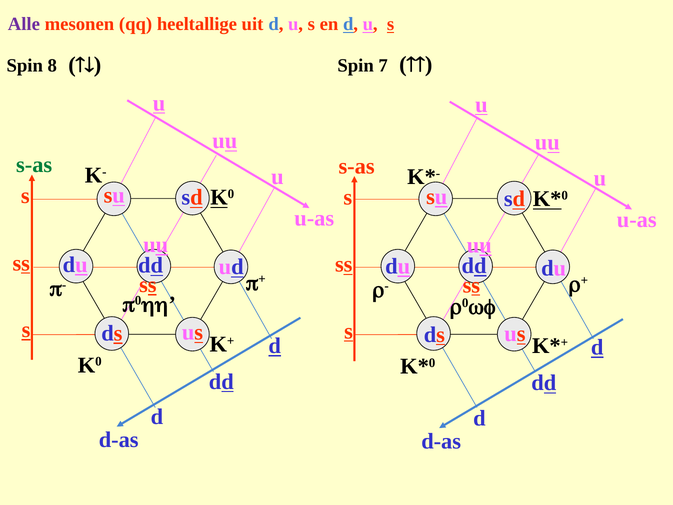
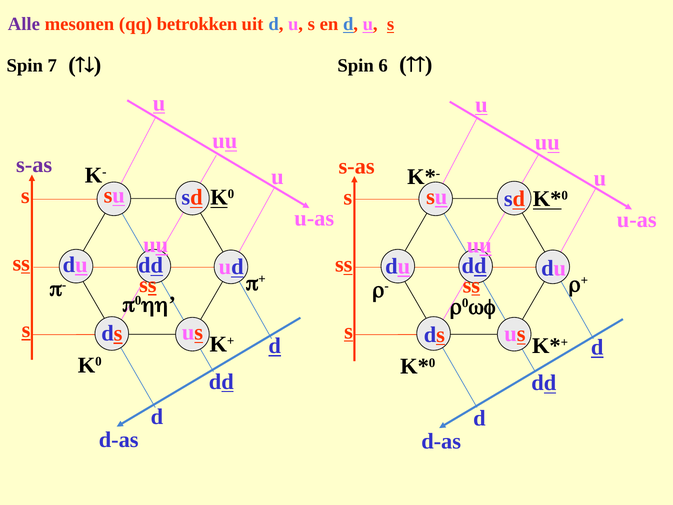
heeltallige: heeltallige -> betrokken
8: 8 -> 7
7: 7 -> 6
s-as at (34, 165) colour: green -> purple
